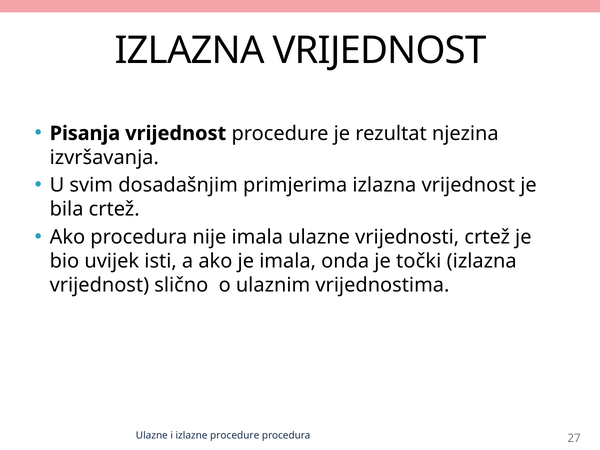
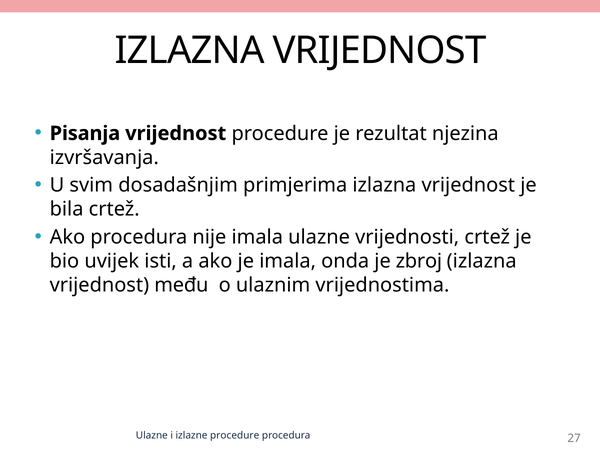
točki: točki -> zbroj
slično: slično -> među
